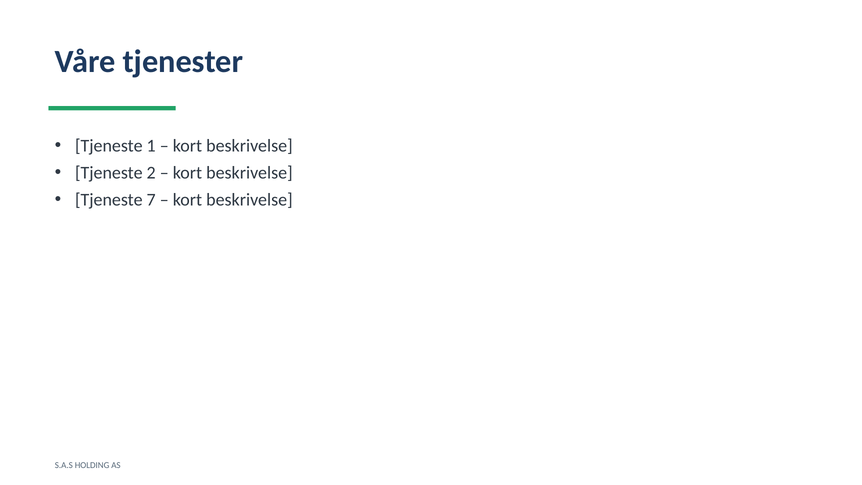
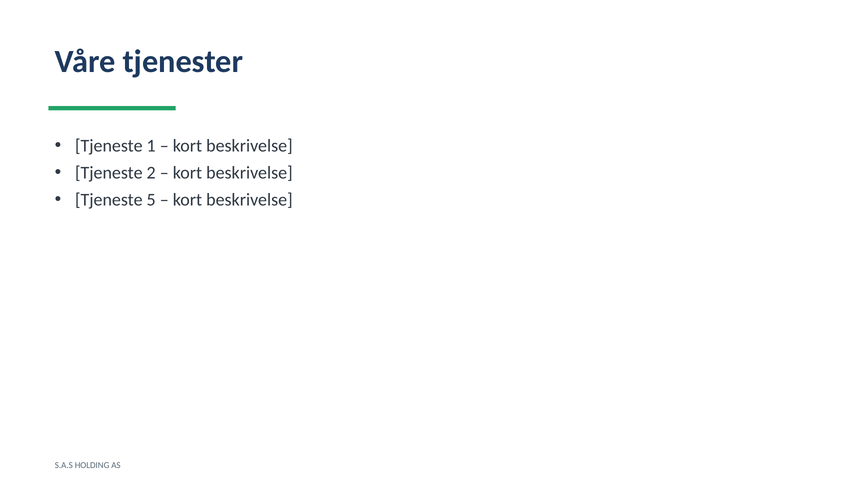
7: 7 -> 5
